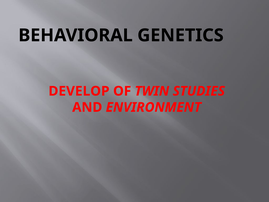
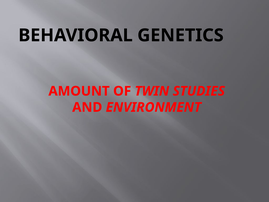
DEVELOP: DEVELOP -> AMOUNT
